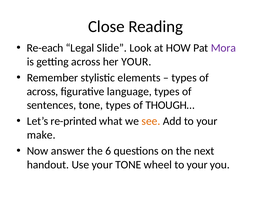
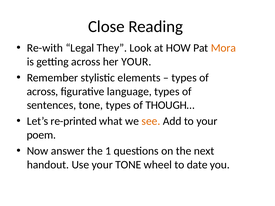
Re-each: Re-each -> Re-with
Slide: Slide -> They
Mora colour: purple -> orange
make: make -> poem
6: 6 -> 1
wheel to your: your -> date
